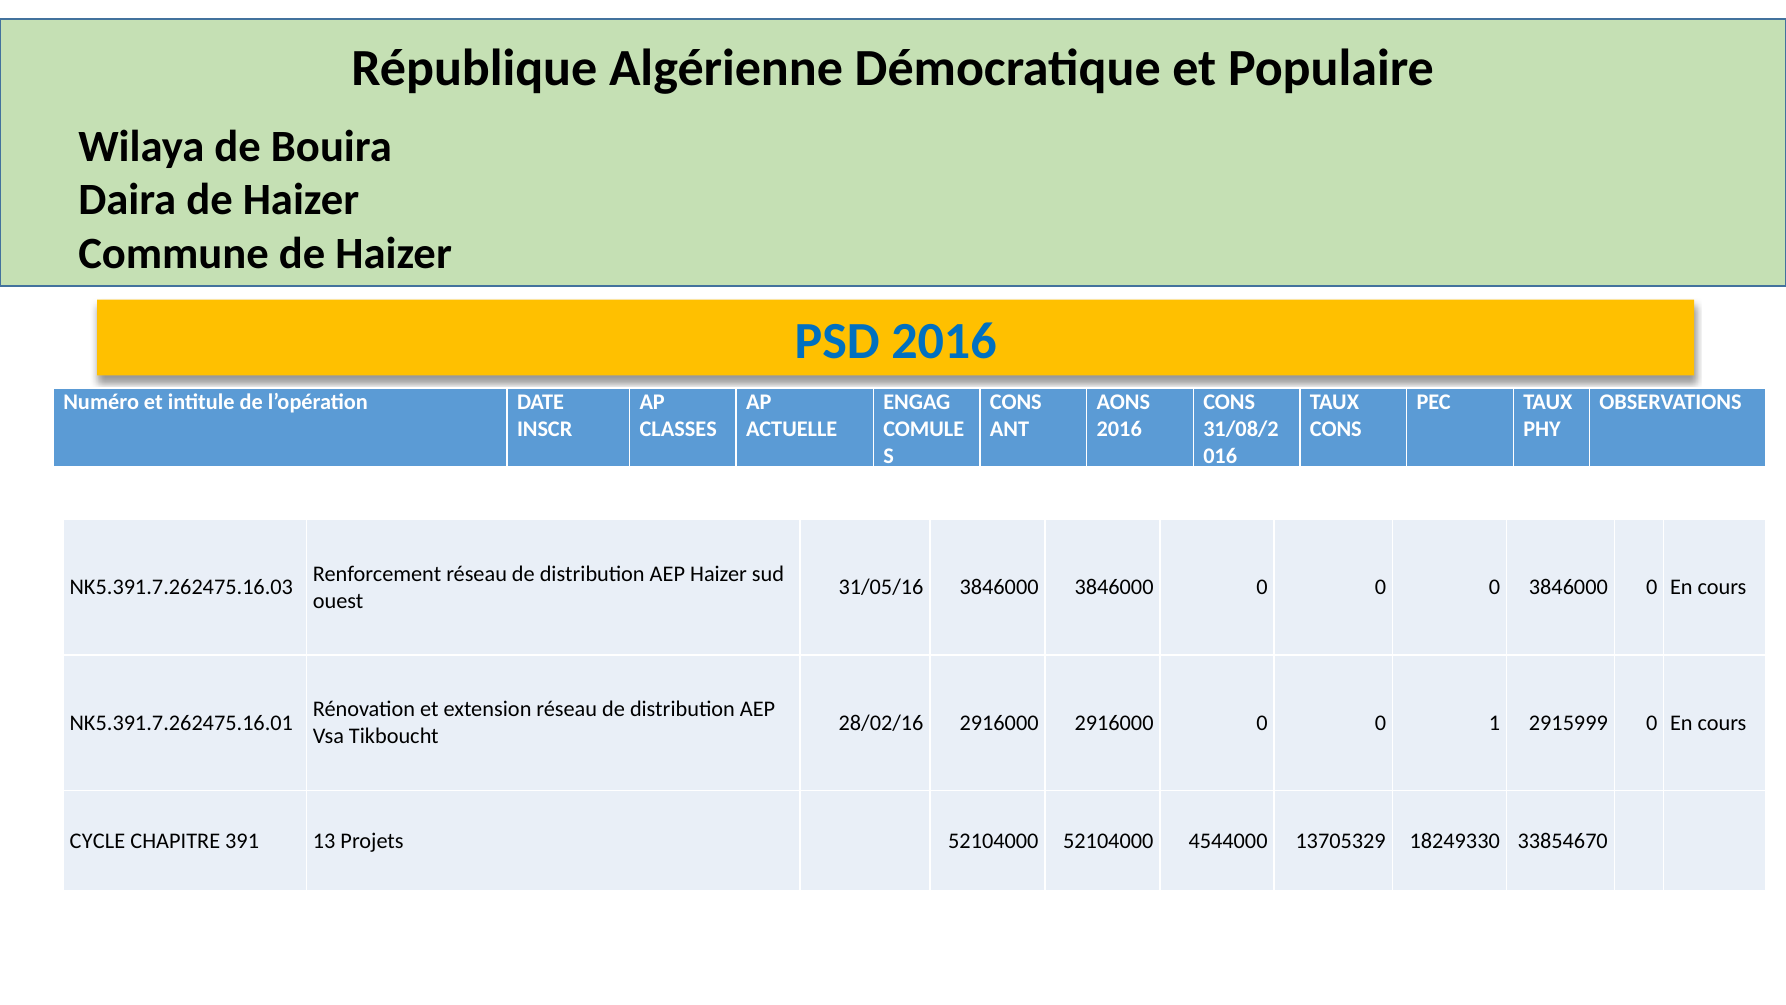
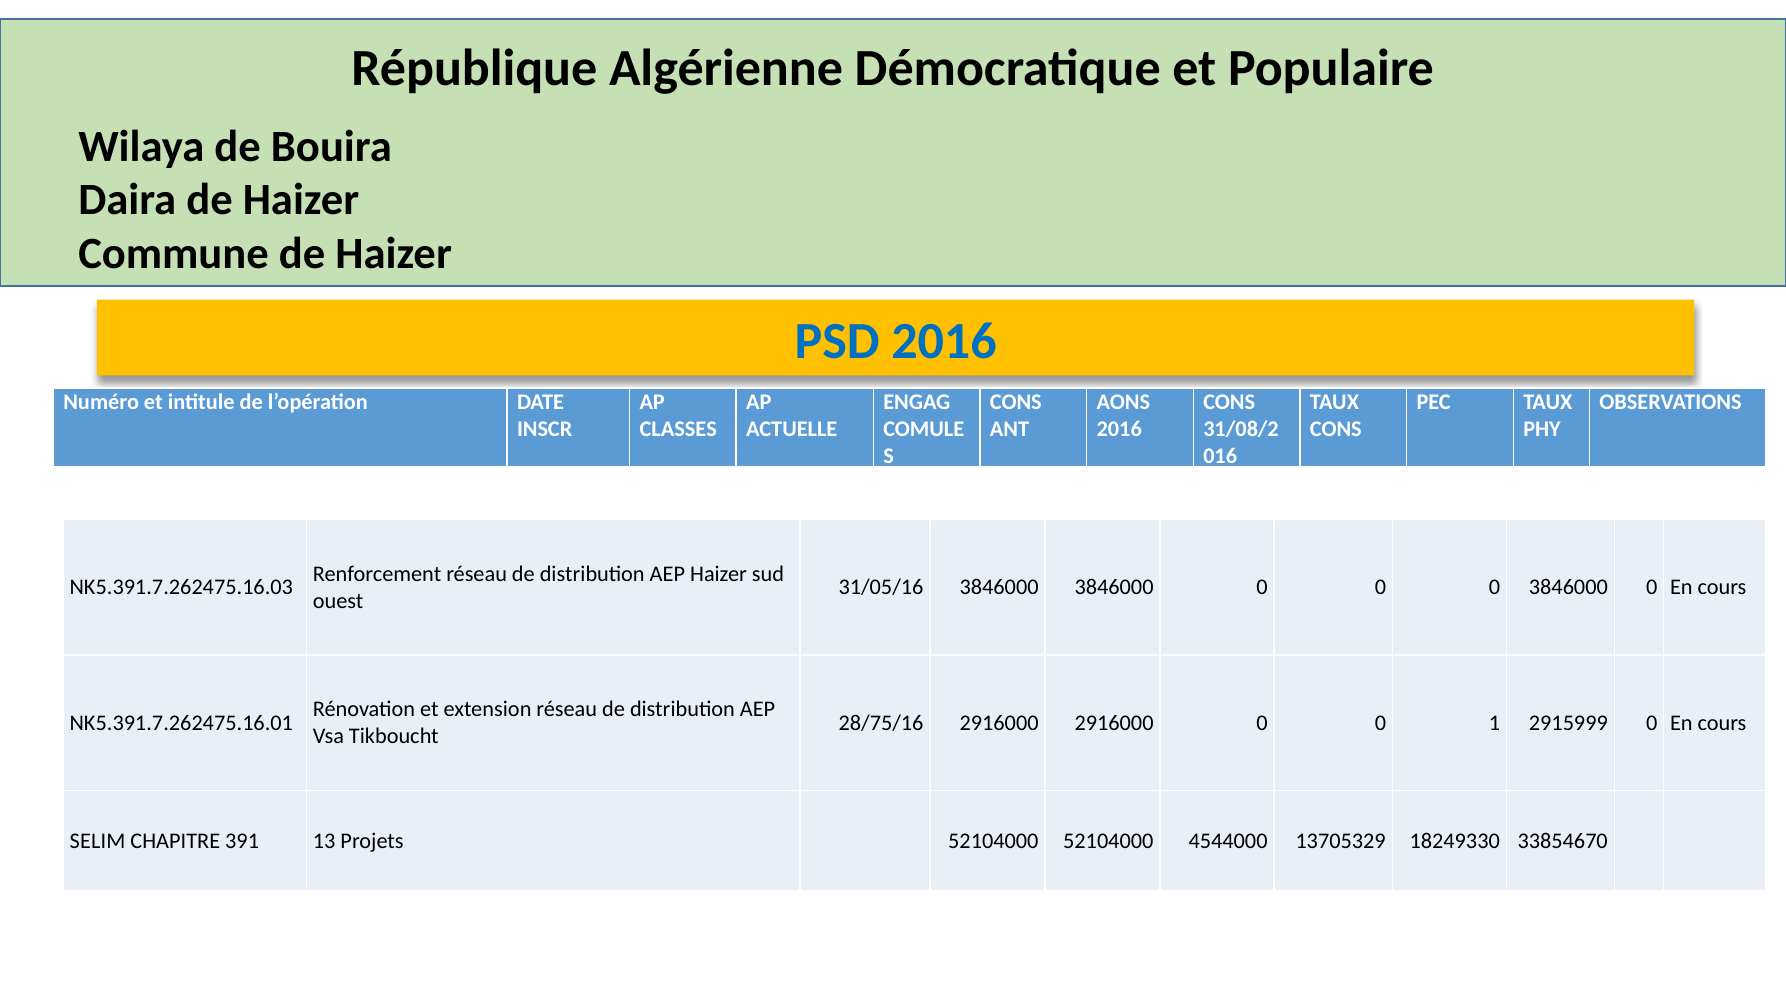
28/02/16: 28/02/16 -> 28/75/16
CYCLE: CYCLE -> SELIM
